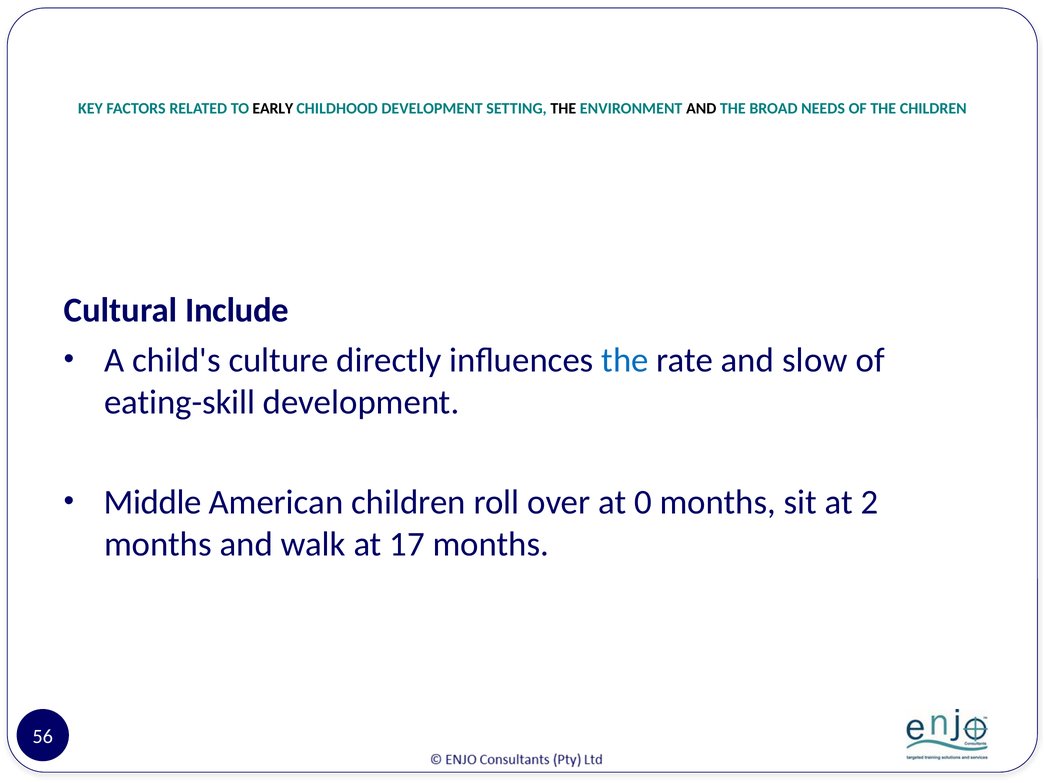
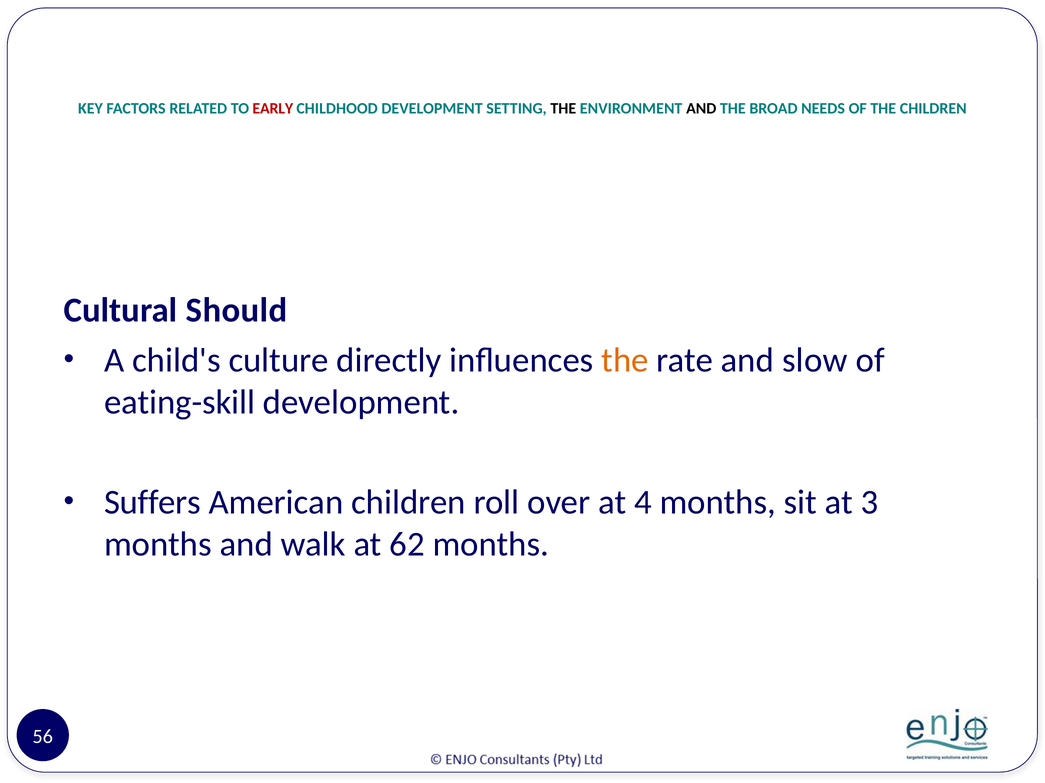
EARLY colour: black -> red
Include: Include -> Should
the at (625, 361) colour: blue -> orange
Middle: Middle -> Suffers
0: 0 -> 4
2: 2 -> 3
17: 17 -> 62
